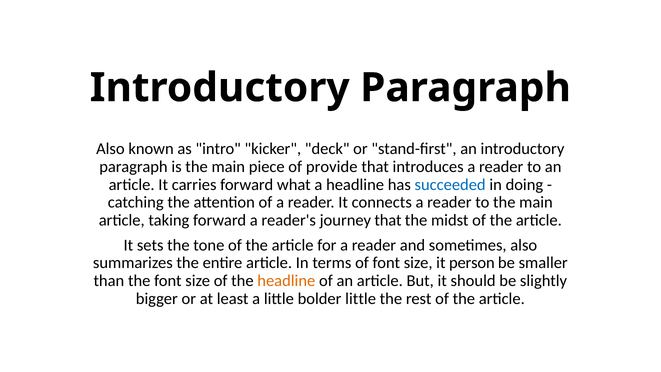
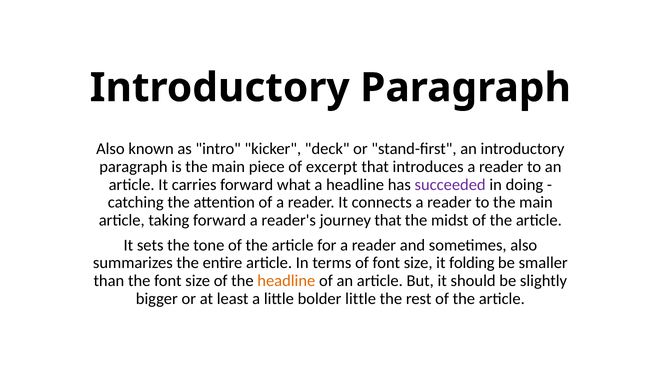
provide: provide -> excerpt
succeeded colour: blue -> purple
person: person -> folding
